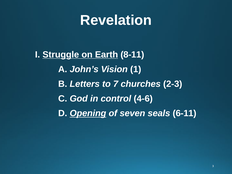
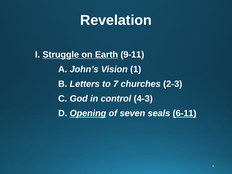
8-11: 8-11 -> 9-11
4-6: 4-6 -> 4-3
6-11 underline: none -> present
